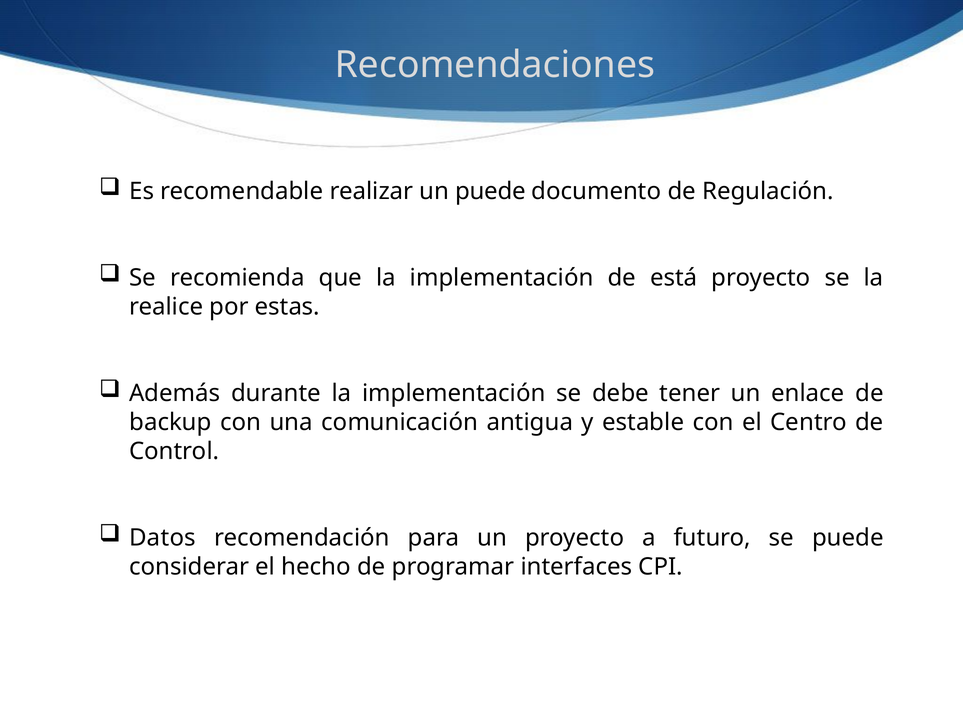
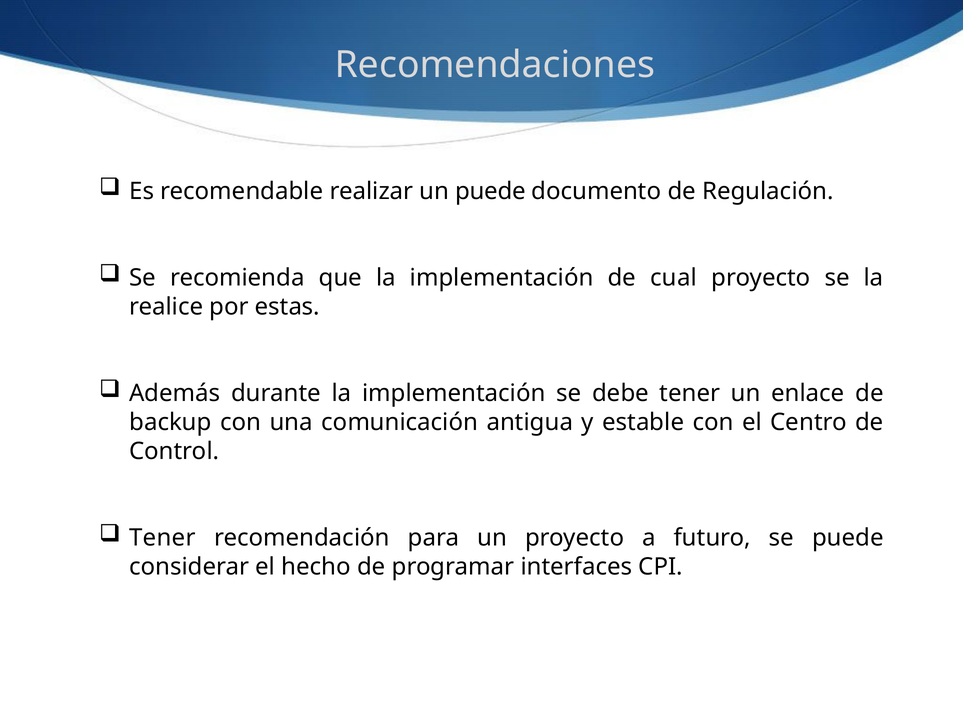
está: está -> cual
Datos at (163, 538): Datos -> Tener
